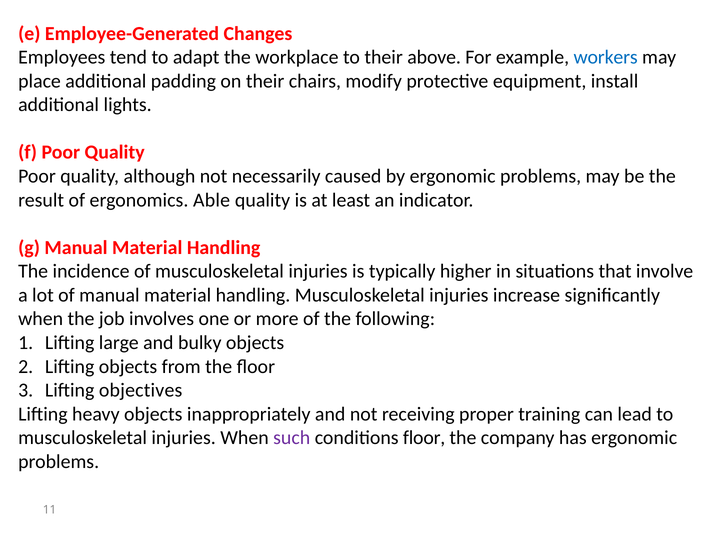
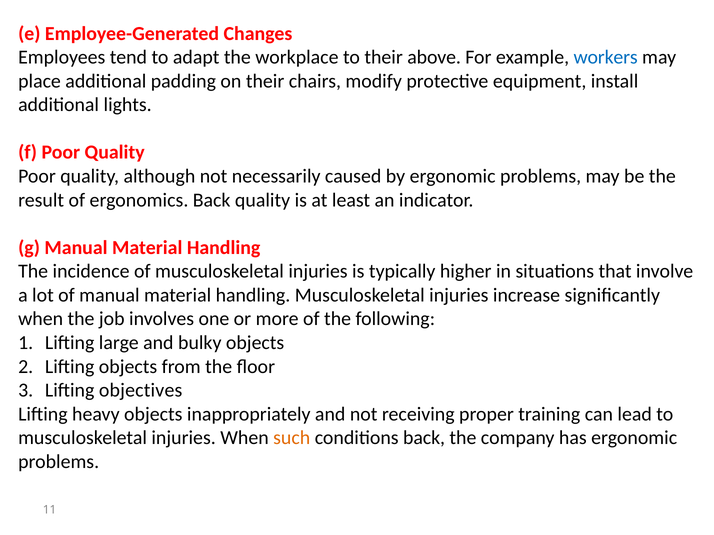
ergonomics Able: Able -> Back
such colour: purple -> orange
conditions floor: floor -> back
